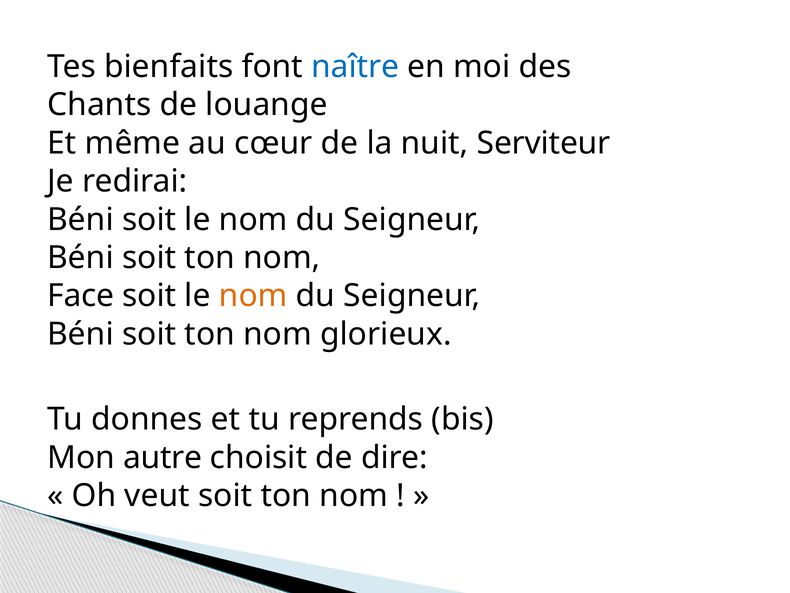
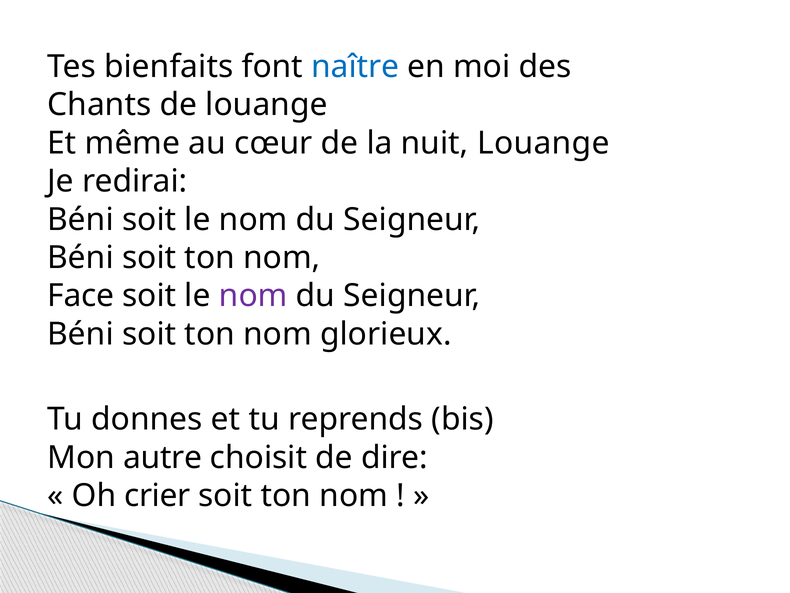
nuit Serviteur: Serviteur -> Louange
nom at (253, 296) colour: orange -> purple
veut: veut -> crier
